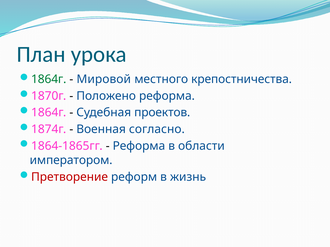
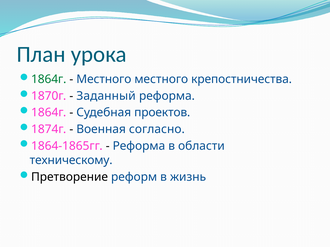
Мировой at (104, 79): Мировой -> Местного
Положено: Положено -> Заданный
императором: императором -> техническому
Претворение colour: red -> black
